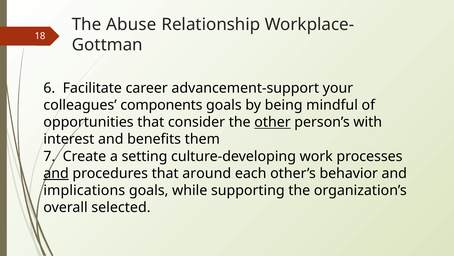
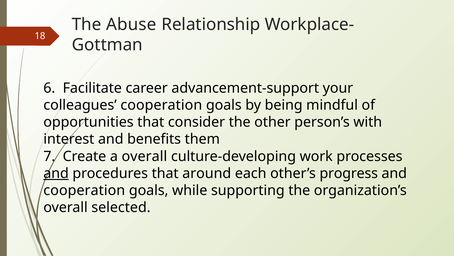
colleagues components: components -> cooperation
other underline: present -> none
a setting: setting -> overall
behavior: behavior -> progress
implications at (84, 190): implications -> cooperation
